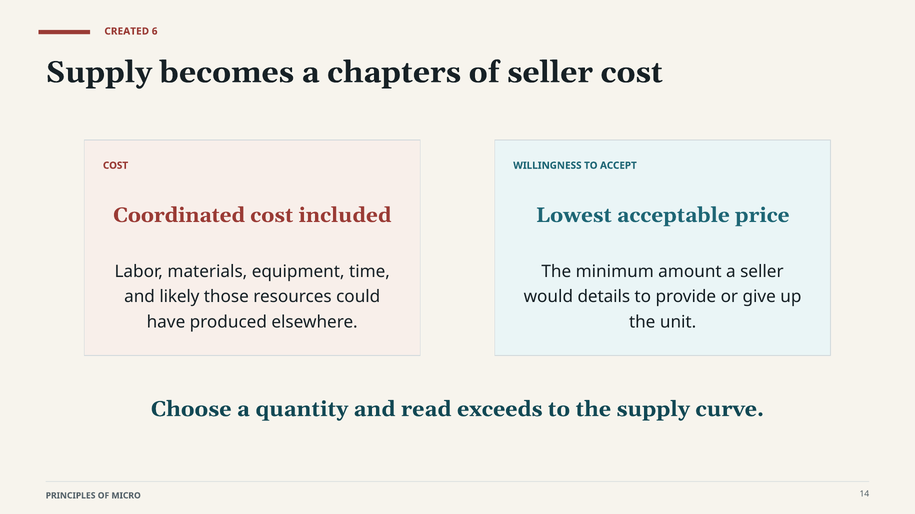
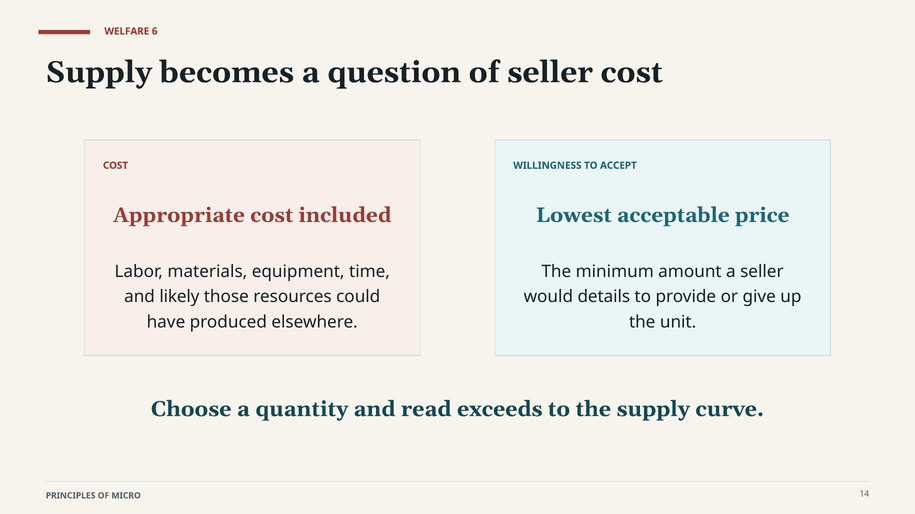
CREATED: CREATED -> WELFARE
chapters: chapters -> question
Coordinated: Coordinated -> Appropriate
